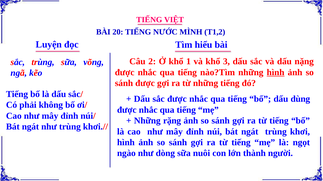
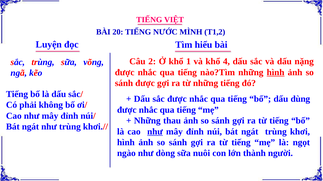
3: 3 -> 4
rặng: rặng -> thau
như at (155, 132) underline: none -> present
